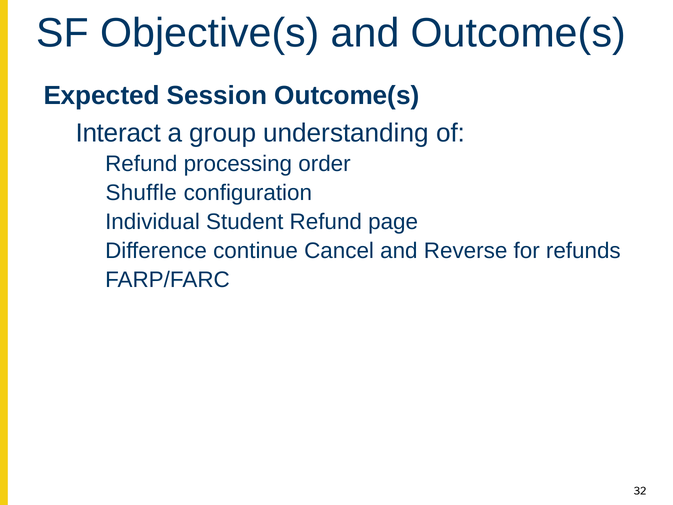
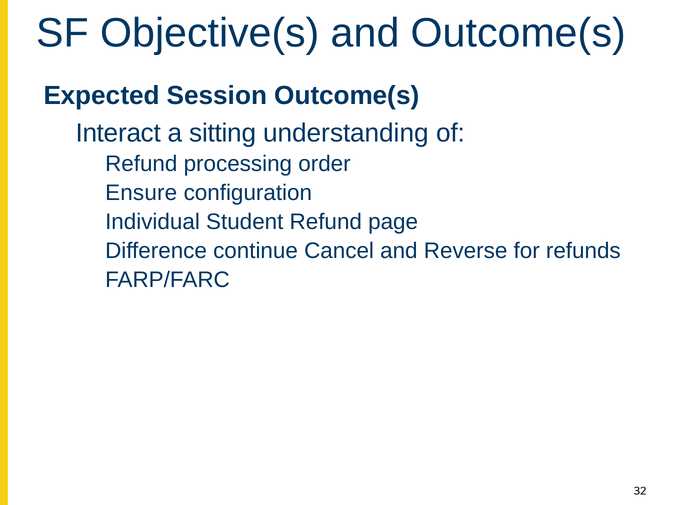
group: group -> sitting
Shuffle: Shuffle -> Ensure
